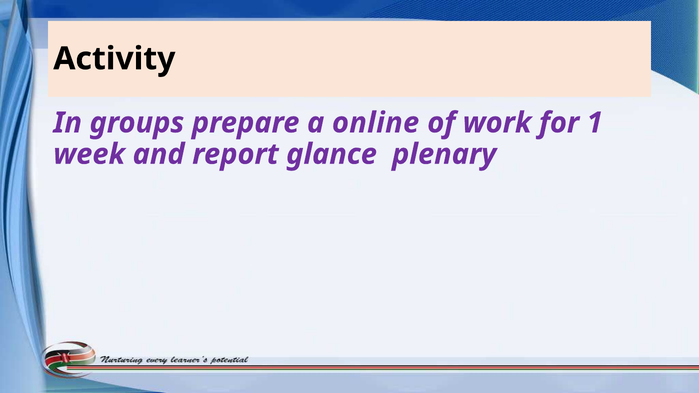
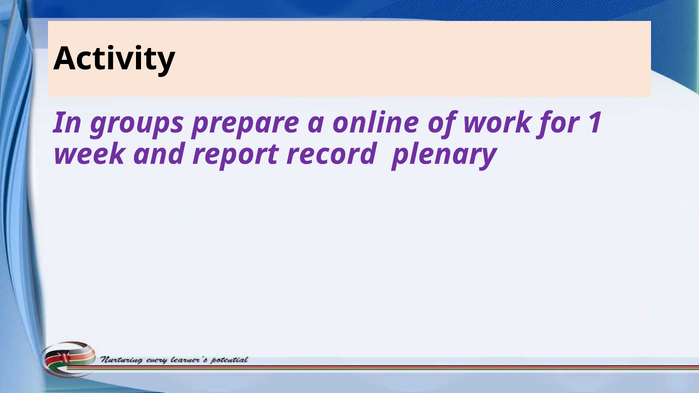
glance: glance -> record
